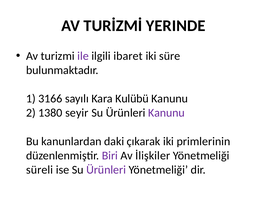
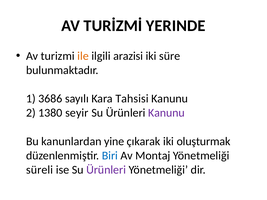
ile colour: purple -> orange
ibaret: ibaret -> arazisi
3166: 3166 -> 3686
Kulübü: Kulübü -> Tahsisi
daki: daki -> yine
primlerinin: primlerinin -> oluşturmak
Biri colour: purple -> blue
İlişkiler: İlişkiler -> Montaj
